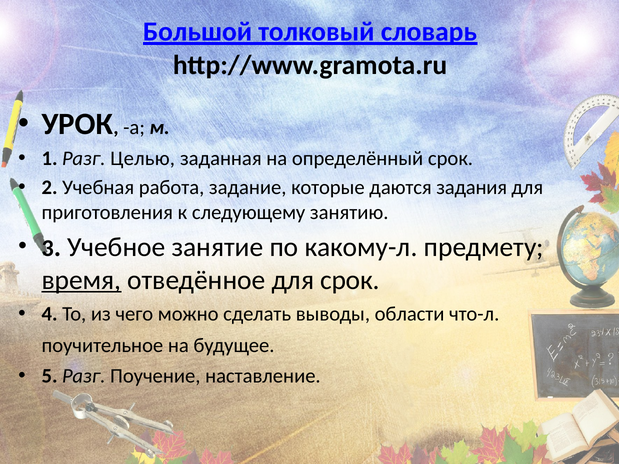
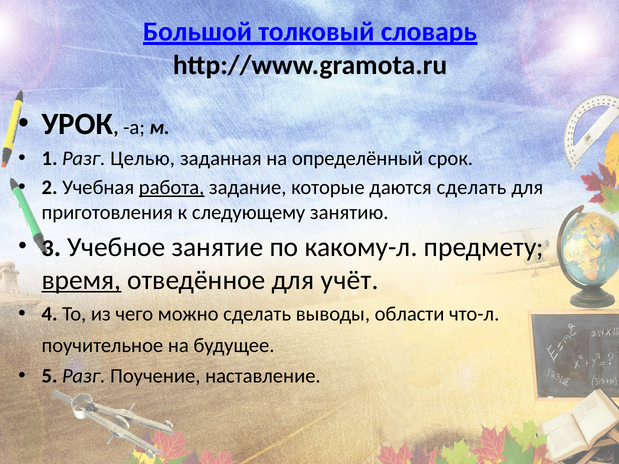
работа underline: none -> present
даются задания: задания -> сделать
для срок: срок -> учёт
